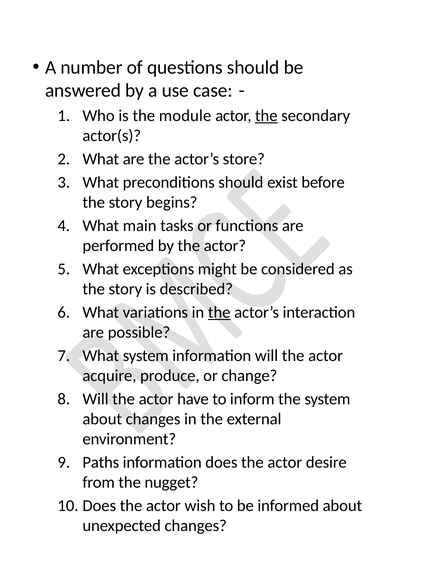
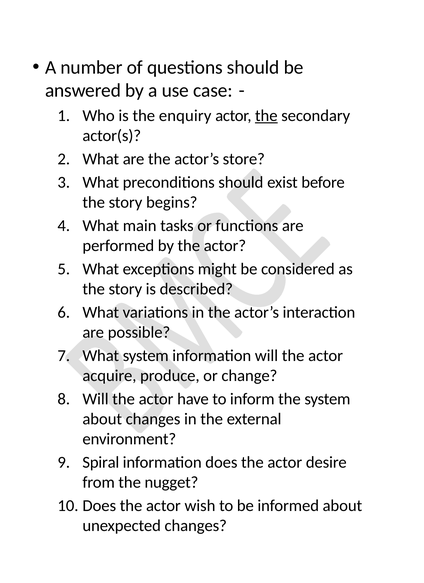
module: module -> enquiry
the at (219, 313) underline: present -> none
Paths: Paths -> Spiral
